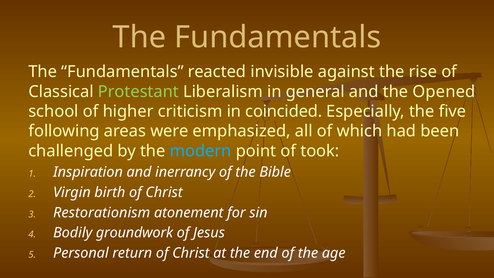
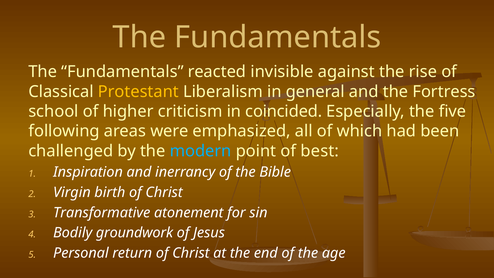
Protestant colour: light green -> yellow
Opened: Opened -> Fortress
took: took -> best
Restorationism: Restorationism -> Transformative
